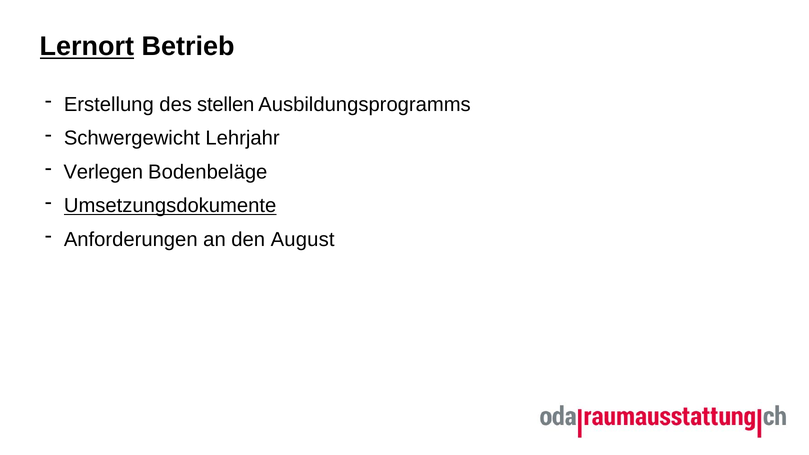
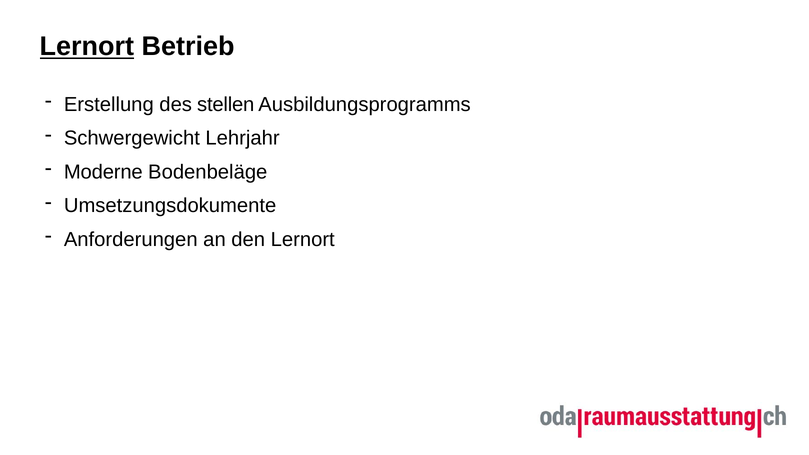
Verlegen: Verlegen -> Moderne
Umsetzungsdokumente underline: present -> none
den August: August -> Lernort
